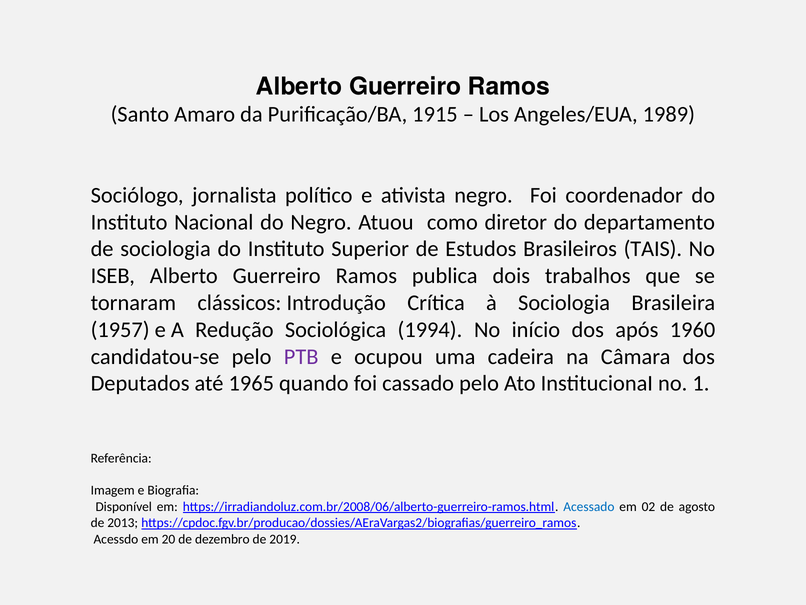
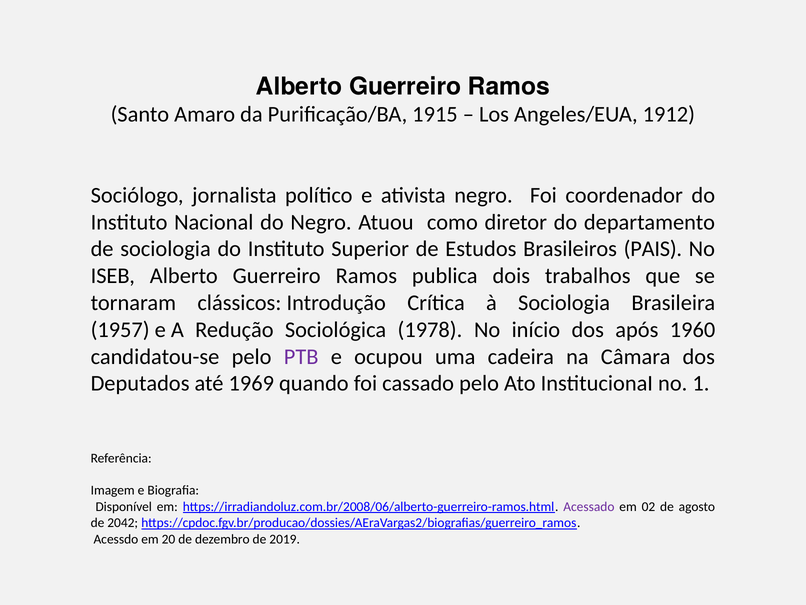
1989: 1989 -> 1912
TAIS: TAIS -> PAIS
1994: 1994 -> 1978
1965: 1965 -> 1969
Acessado colour: blue -> purple
2013: 2013 -> 2042
